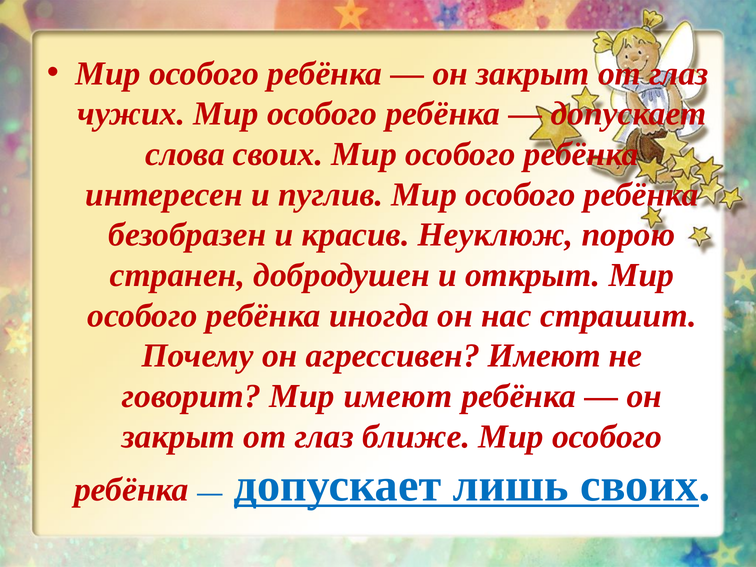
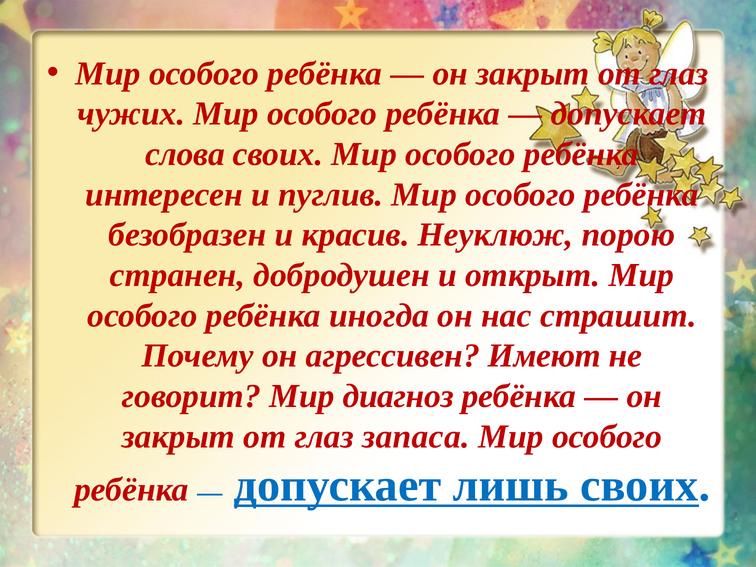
Мир имеют: имеют -> диагноз
ближе: ближе -> запаса
